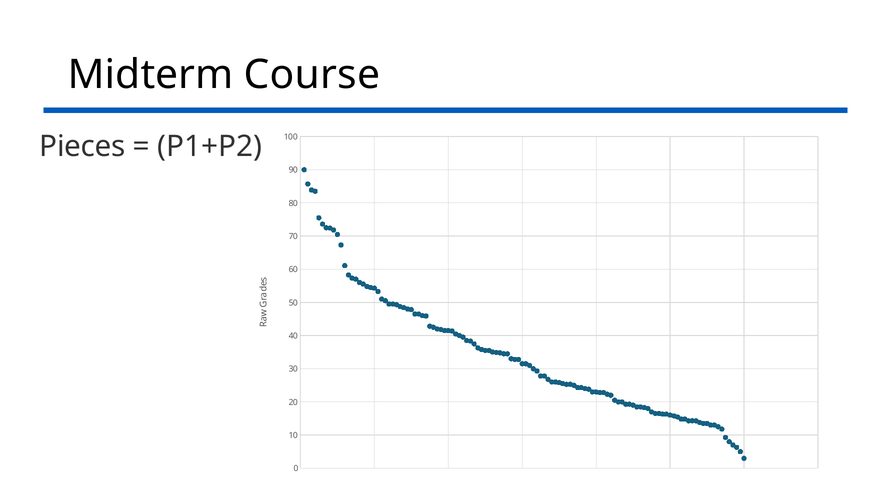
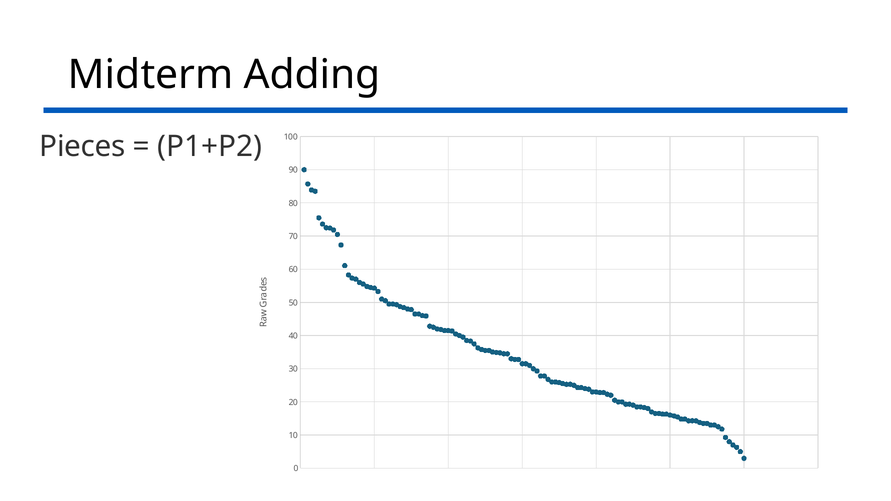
Course: Course -> Adding
